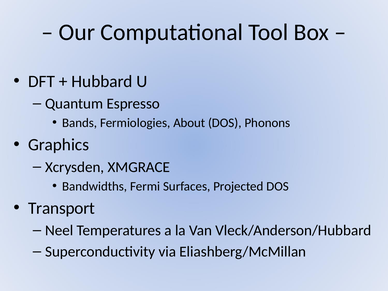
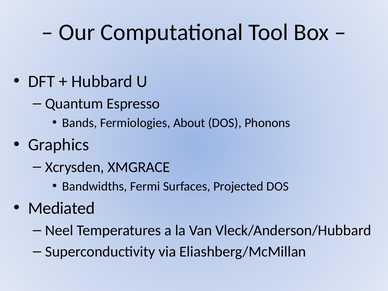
Transport: Transport -> Mediated
